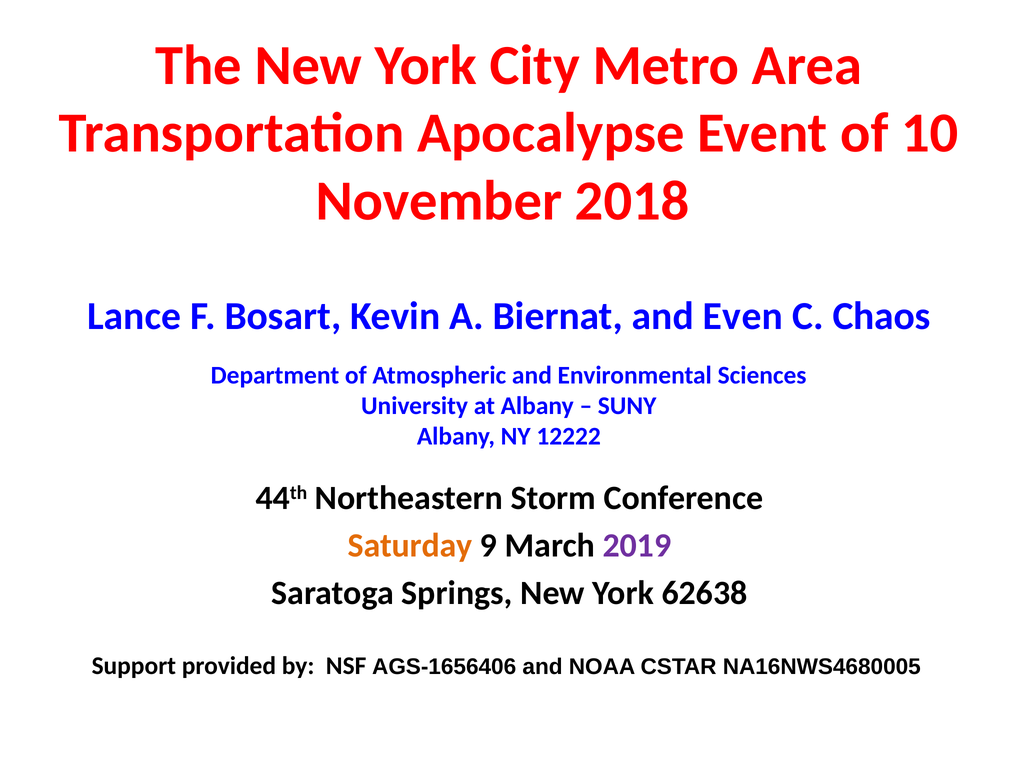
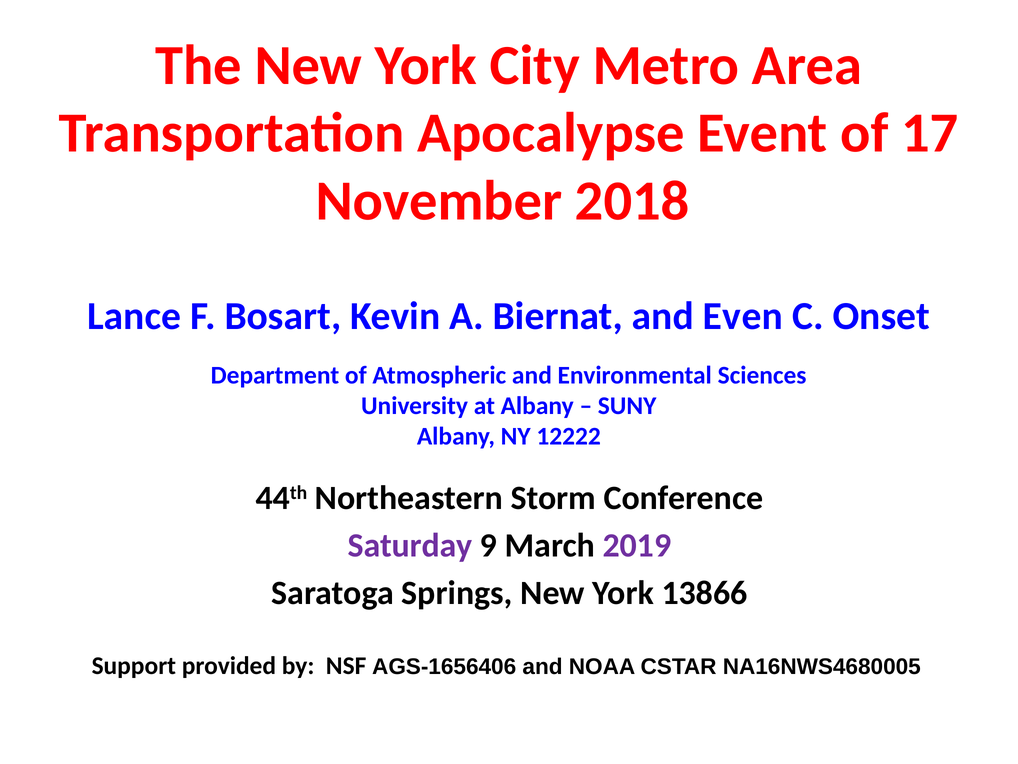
10: 10 -> 17
Chaos: Chaos -> Onset
Saturday colour: orange -> purple
62638: 62638 -> 13866
